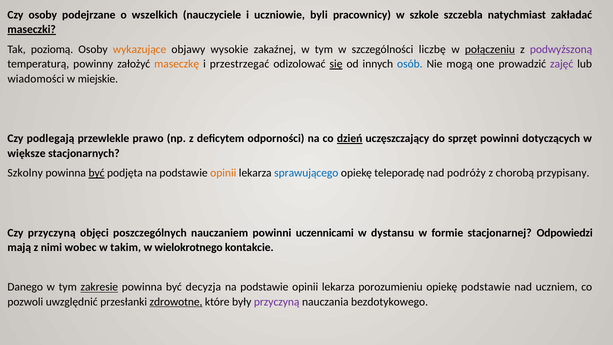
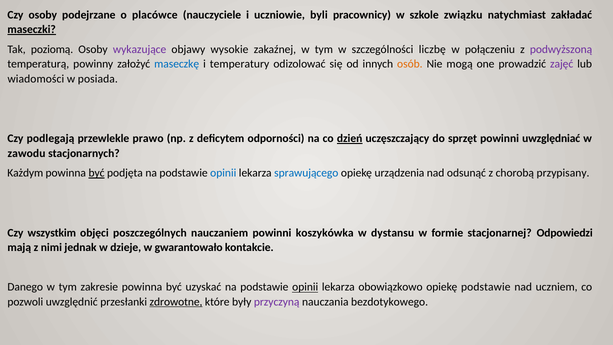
wszelkich: wszelkich -> placówce
szczebla: szczebla -> związku
wykazujące colour: orange -> purple
połączeniu underline: present -> none
maseczkę colour: orange -> blue
przestrzegać: przestrzegać -> temperatury
się underline: present -> none
osób colour: blue -> orange
miejskie: miejskie -> posiada
dotyczących: dotyczących -> uwzględniać
większe: większe -> zawodu
Szkolny: Szkolny -> Każdym
opinii at (223, 173) colour: orange -> blue
teleporadę: teleporadę -> urządzenia
podróży: podróży -> odsunąć
Czy przyczyną: przyczyną -> wszystkim
uczennicami: uczennicami -> koszykówka
wobec: wobec -> jednak
takim: takim -> dzieje
wielokrotnego: wielokrotnego -> gwarantowało
zakresie underline: present -> none
decyzja: decyzja -> uzyskać
opinii at (305, 287) underline: none -> present
porozumieniu: porozumieniu -> obowiązkowo
